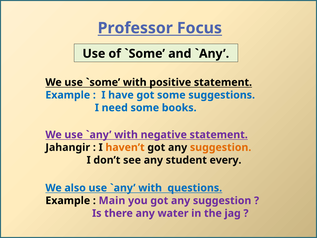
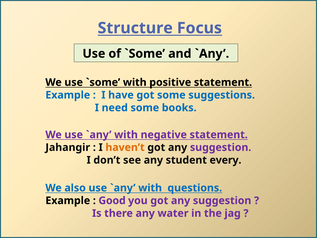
Professor: Professor -> Structure
suggestion at (221, 147) colour: orange -> purple
Main: Main -> Good
